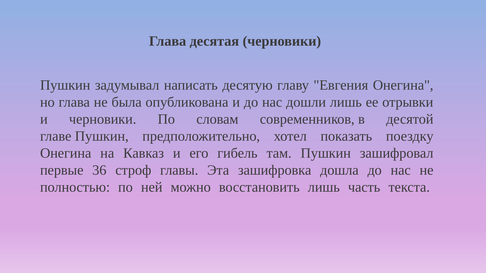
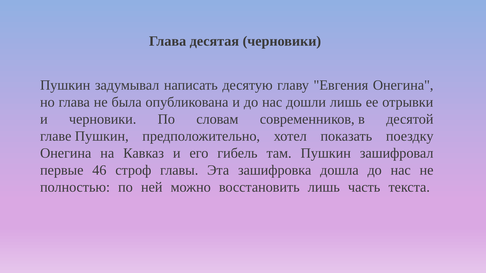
36: 36 -> 46
